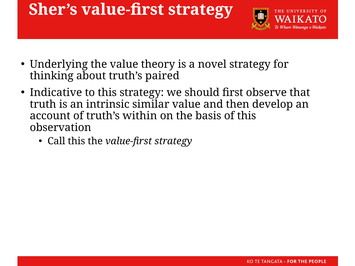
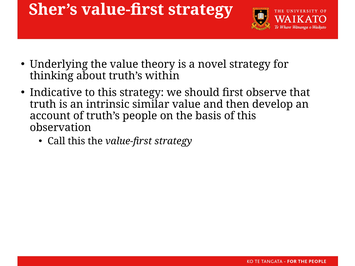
paired: paired -> within
within: within -> people
